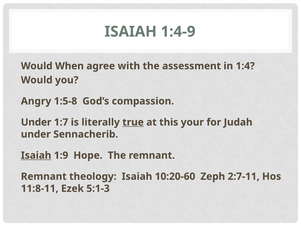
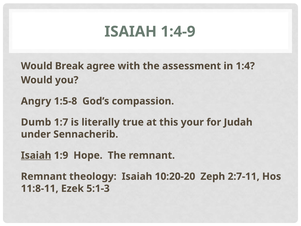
When: When -> Break
Under at (36, 122): Under -> Dumb
true underline: present -> none
10:20-60: 10:20-60 -> 10:20-20
